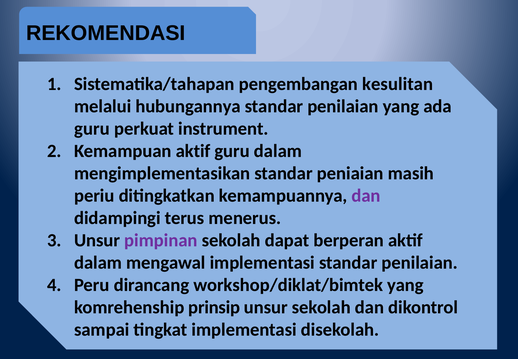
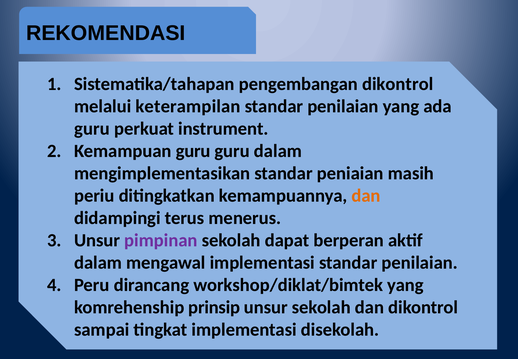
pengembangan kesulitan: kesulitan -> dikontrol
hubungannya: hubungannya -> keterampilan
Kemampuan aktif: aktif -> guru
dan at (366, 195) colour: purple -> orange
